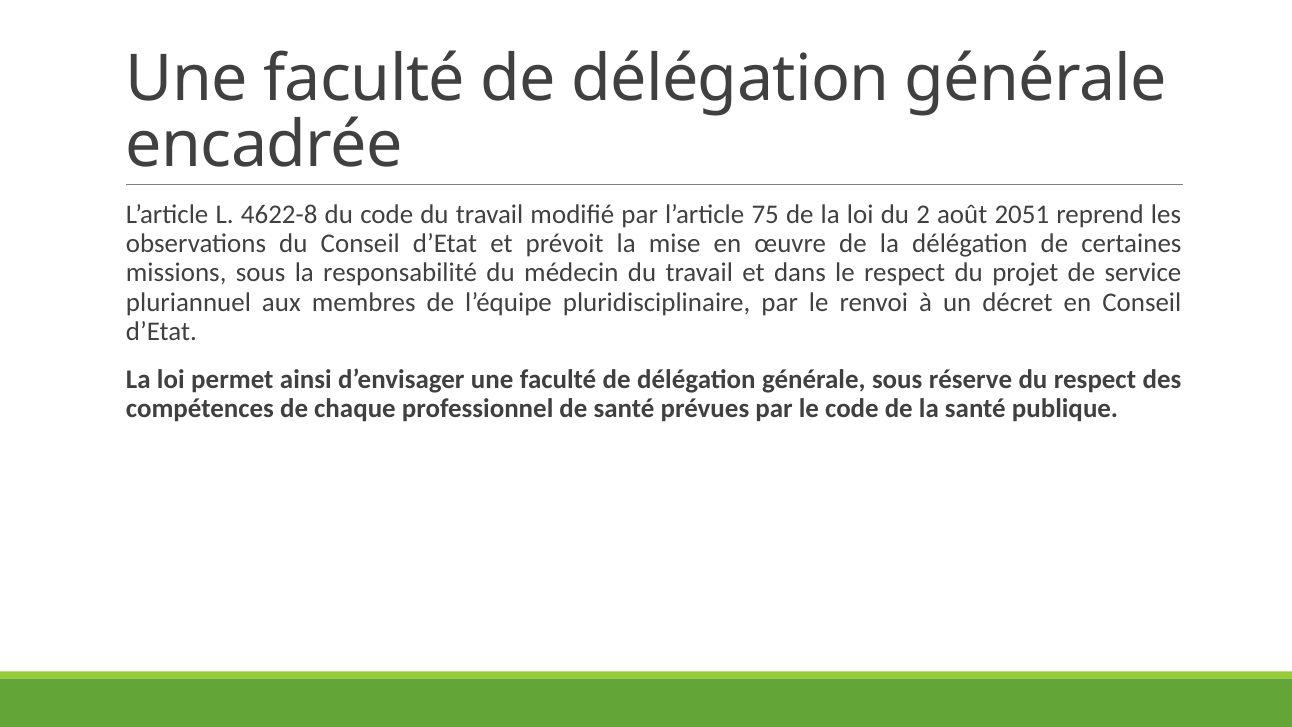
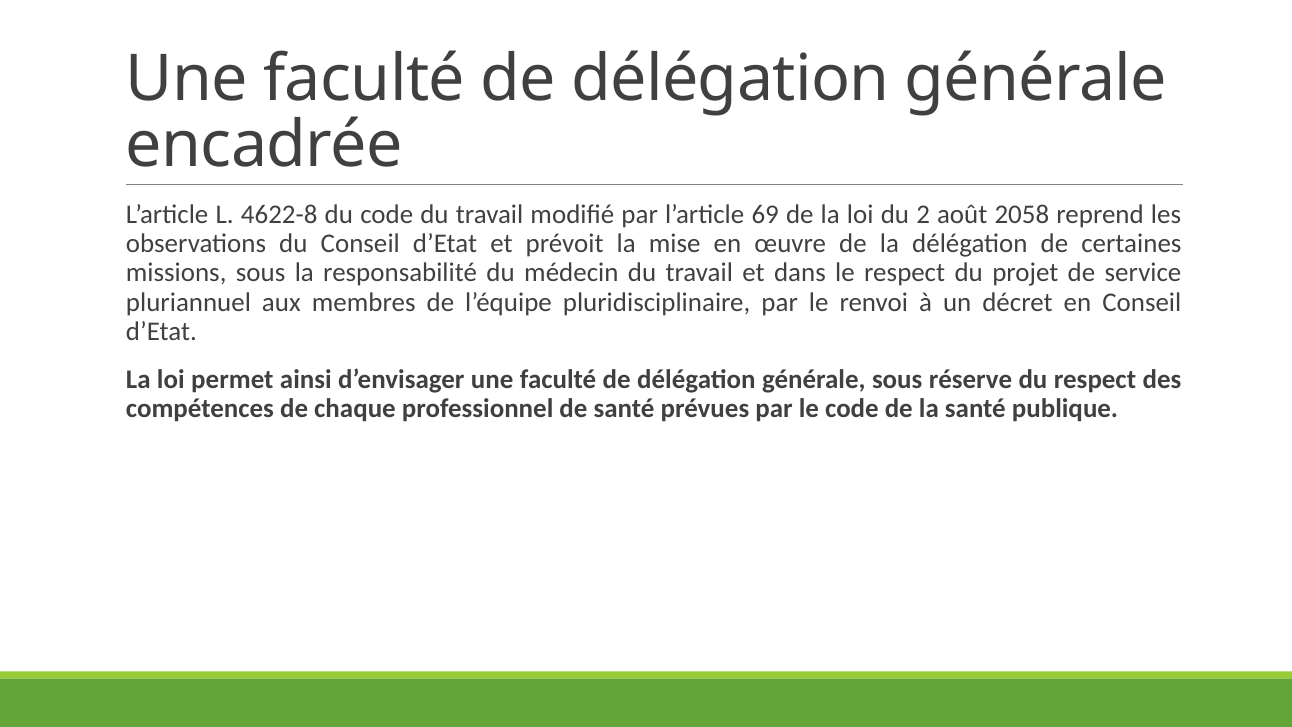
75: 75 -> 69
2051: 2051 -> 2058
